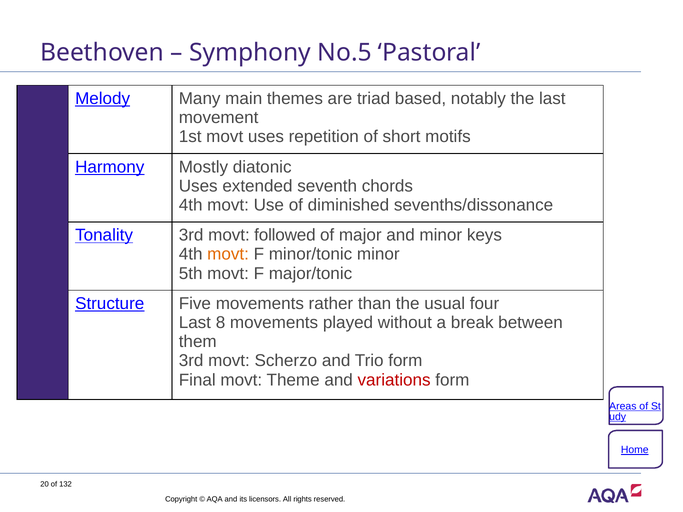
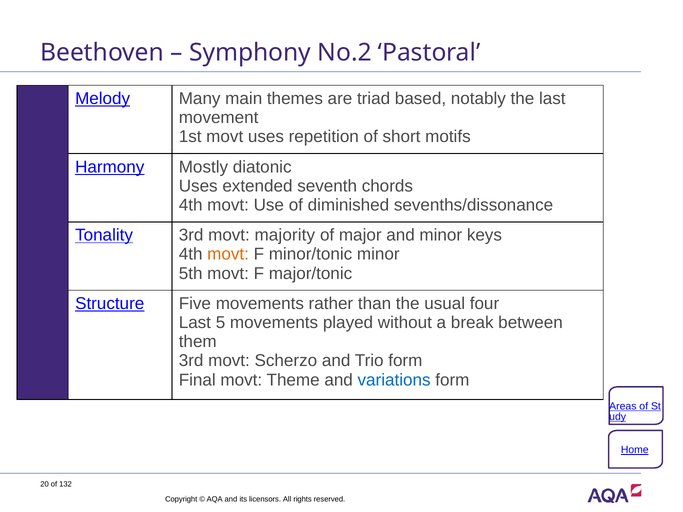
No.5: No.5 -> No.2
followed: followed -> majority
8: 8 -> 5
variations colour: red -> blue
